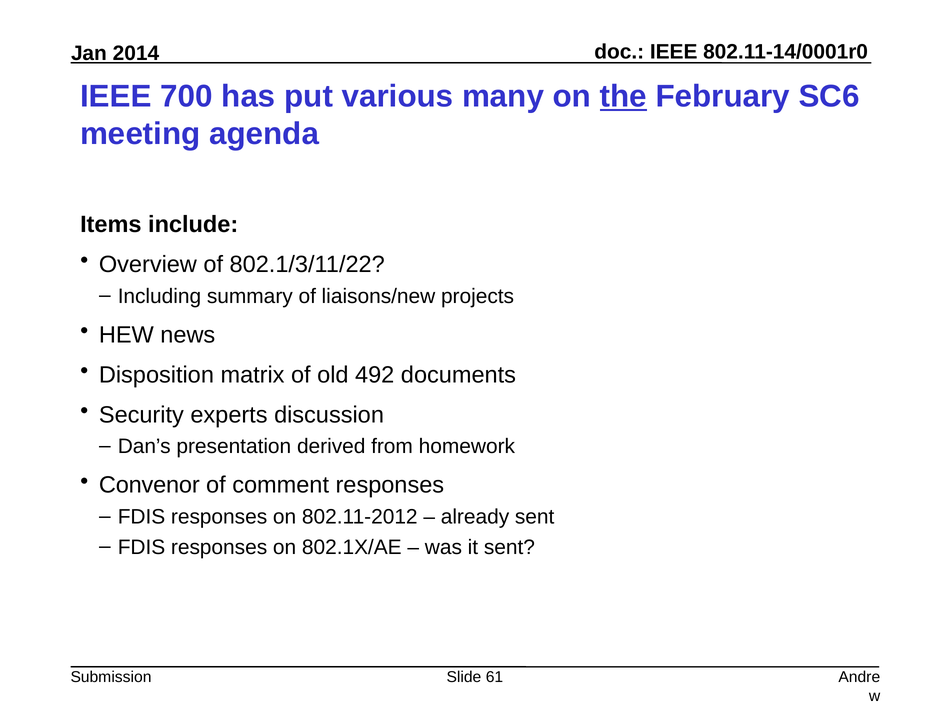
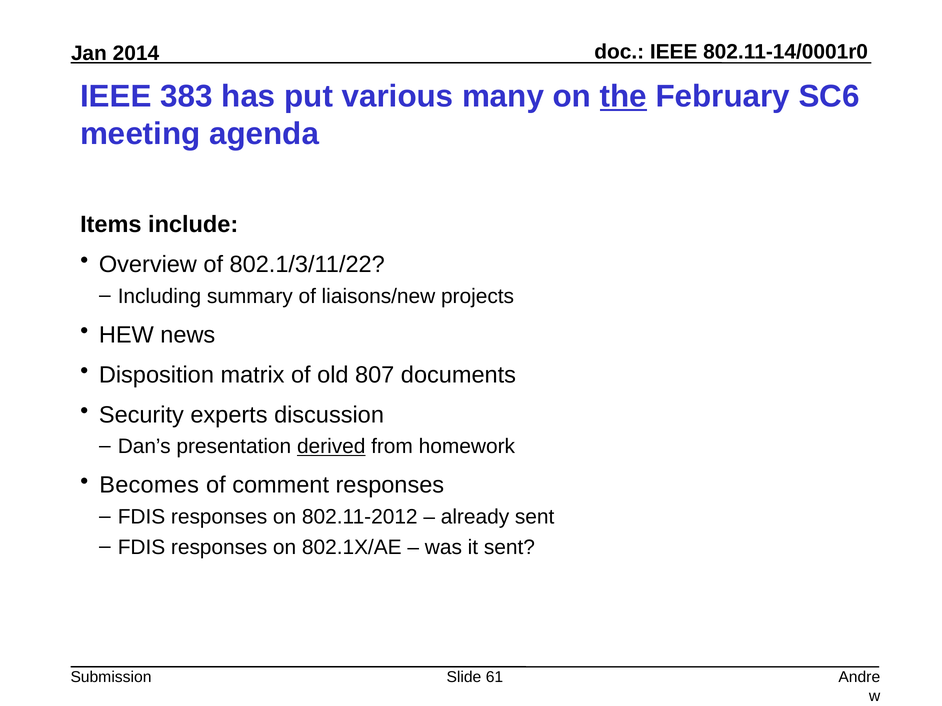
700: 700 -> 383
492: 492 -> 807
derived underline: none -> present
Convenor: Convenor -> Becomes
